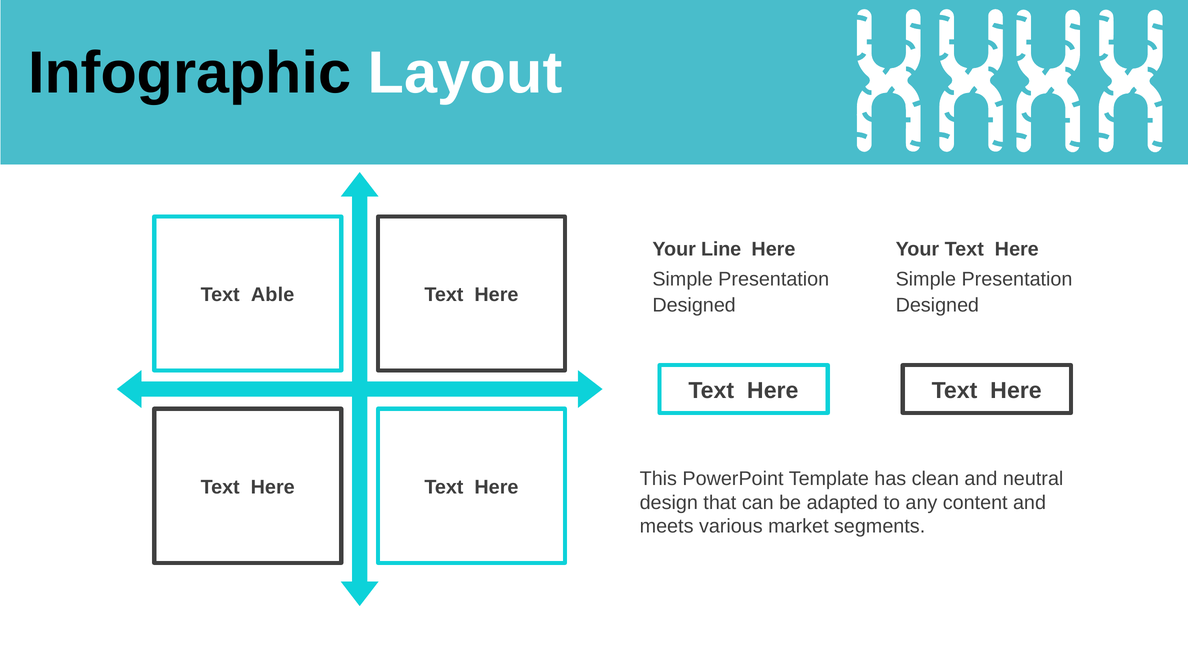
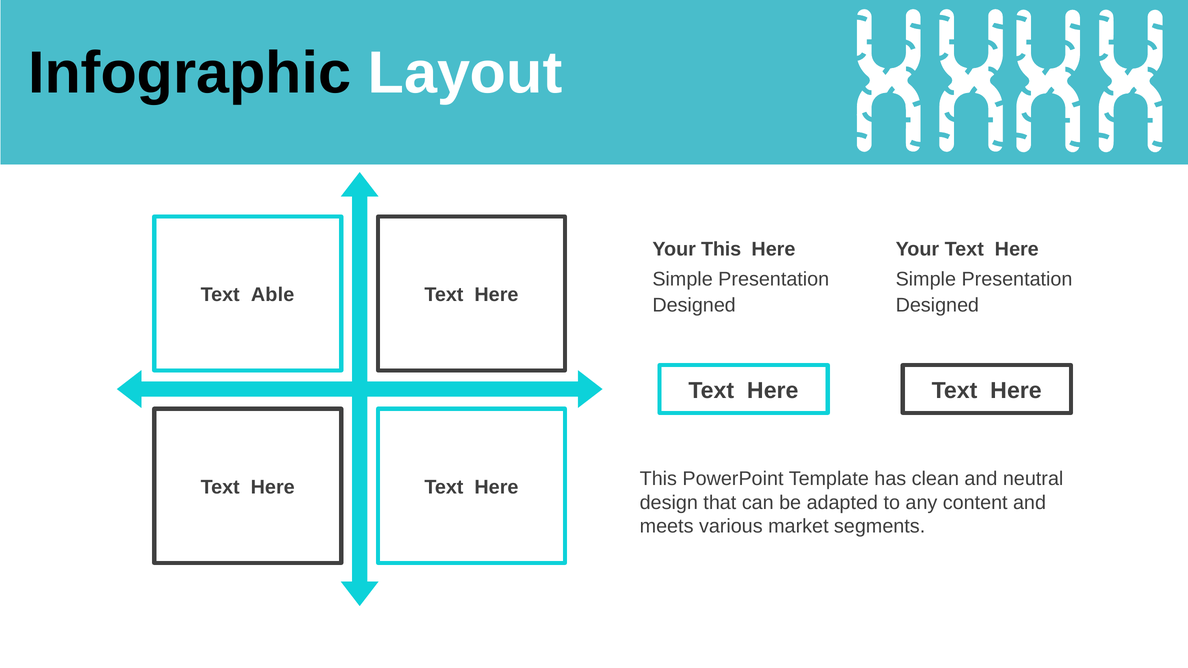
Your Line: Line -> This
